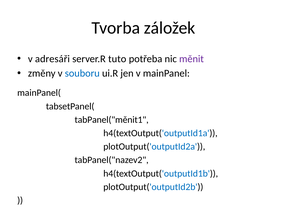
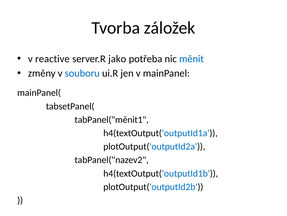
adresáři: adresáři -> reactive
tuto: tuto -> jako
měnit colour: purple -> blue
